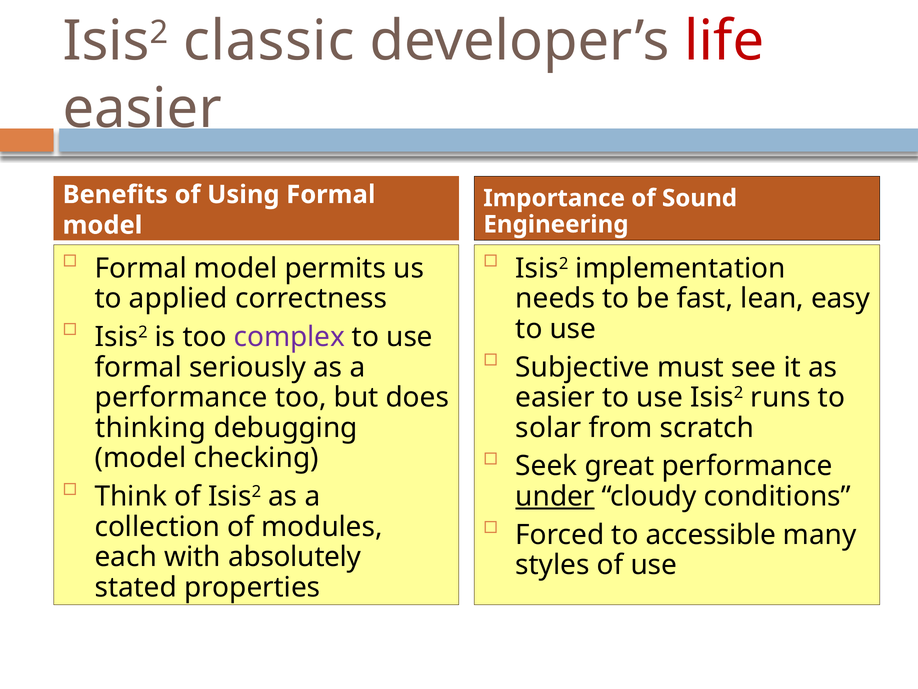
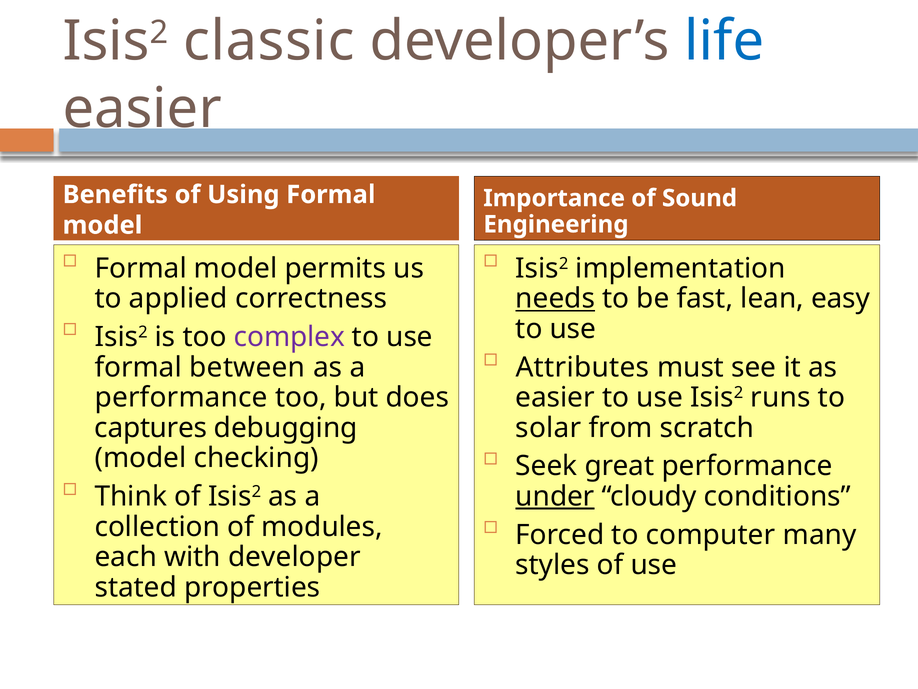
life colour: red -> blue
needs underline: none -> present
Subjective: Subjective -> Attributes
seriously: seriously -> between
thinking: thinking -> captures
accessible: accessible -> computer
absolutely: absolutely -> developer
